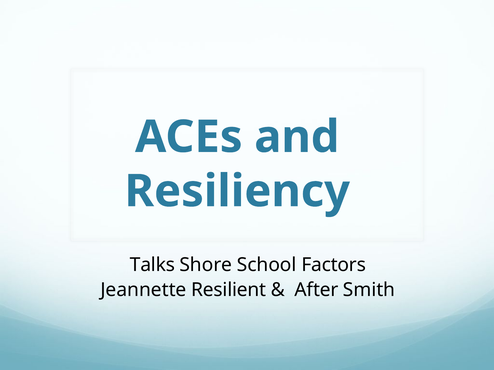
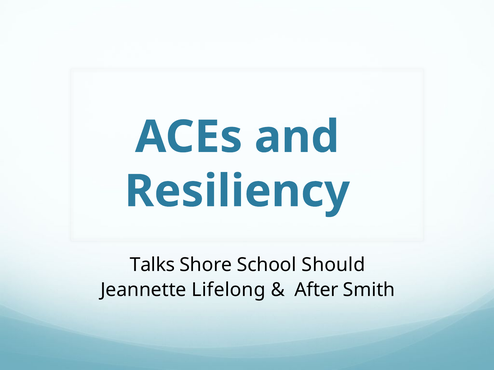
Factors: Factors -> Should
Resilient: Resilient -> Lifelong
